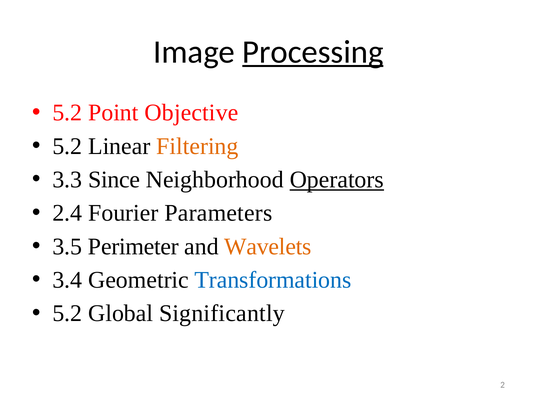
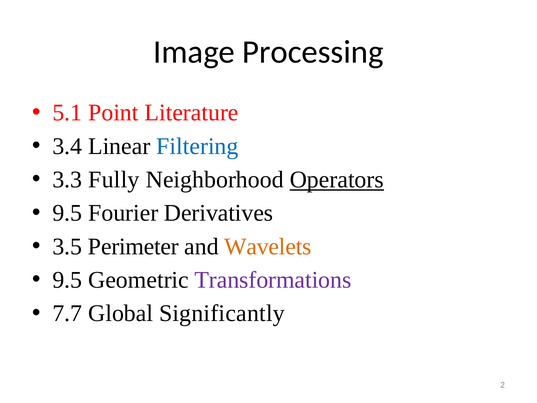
Processing underline: present -> none
5.2 at (67, 113): 5.2 -> 5.1
Objective: Objective -> Literature
5.2 at (67, 146): 5.2 -> 3.4
Filtering colour: orange -> blue
Since: Since -> Fully
2.4 at (67, 213): 2.4 -> 9.5
Parameters: Parameters -> Derivatives
3.4 at (67, 280): 3.4 -> 9.5
Transformations colour: blue -> purple
5.2 at (67, 313): 5.2 -> 7.7
